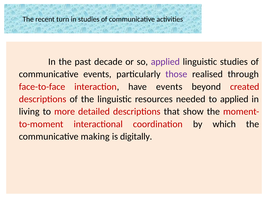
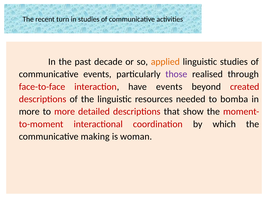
applied at (165, 62) colour: purple -> orange
to applied: applied -> bomba
living at (29, 111): living -> more
digitally: digitally -> woman
